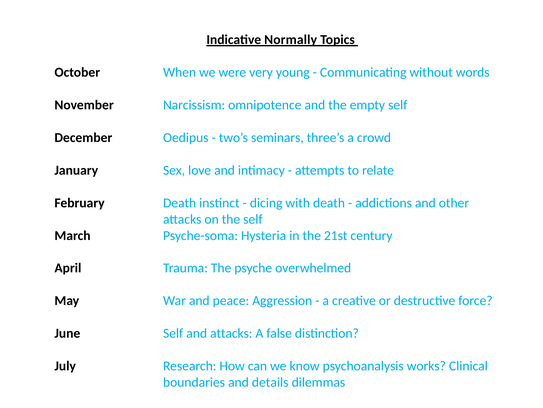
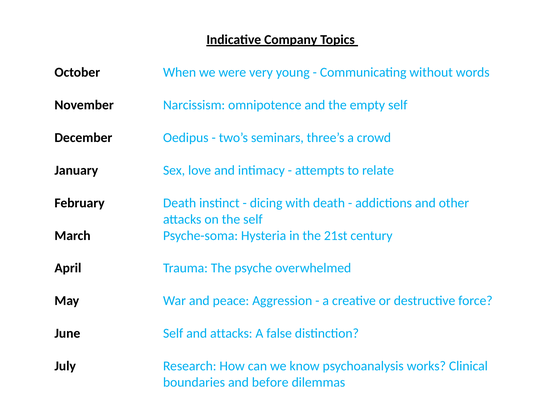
Normally: Normally -> Company
details: details -> before
